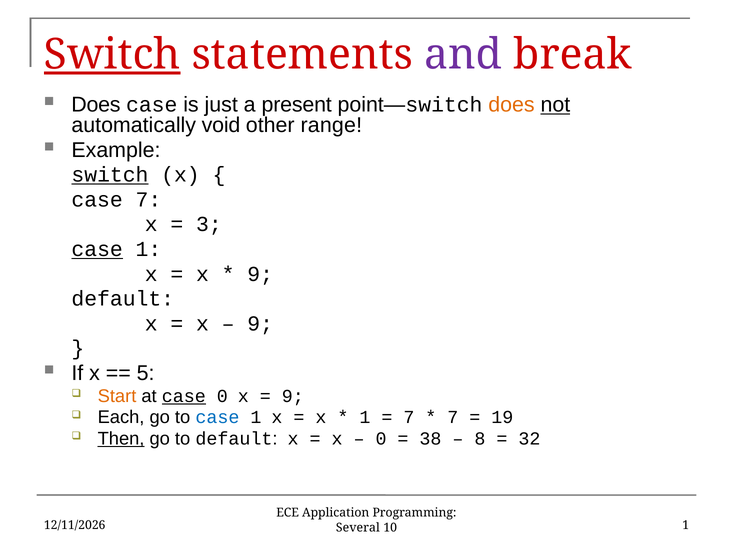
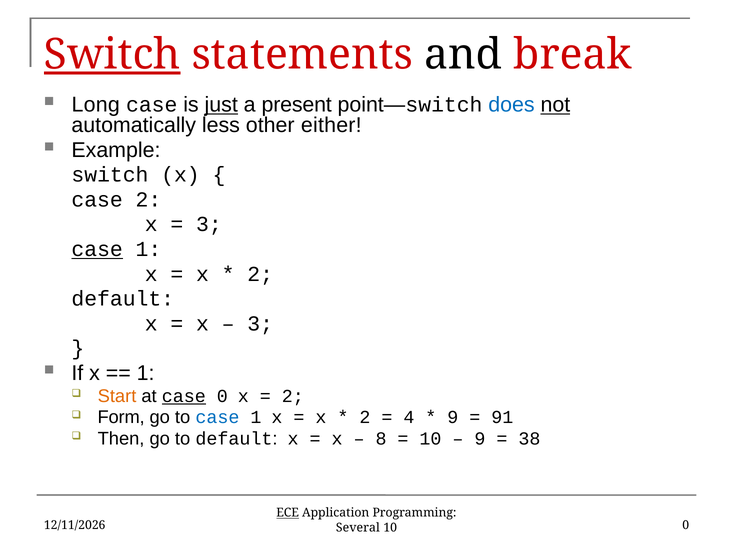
and colour: purple -> black
Does at (96, 105): Does -> Long
just underline: none -> present
does at (511, 105) colour: orange -> blue
void: void -> less
range: range -> either
switch at (110, 175) underline: present -> none
case 7: 7 -> 2
9 at (260, 274): 9 -> 2
9 at (260, 323): 9 -> 3
5 at (146, 373): 5 -> 1
9 at (293, 396): 9 -> 2
Each: Each -> Form
1 at (365, 417): 1 -> 2
7 at (409, 417): 7 -> 4
7 at (453, 417): 7 -> 9
19: 19 -> 91
Then underline: present -> none
0 at (381, 438): 0 -> 8
38 at (430, 438): 38 -> 10
8 at (480, 438): 8 -> 9
32: 32 -> 38
ECE underline: none -> present
10 1: 1 -> 0
